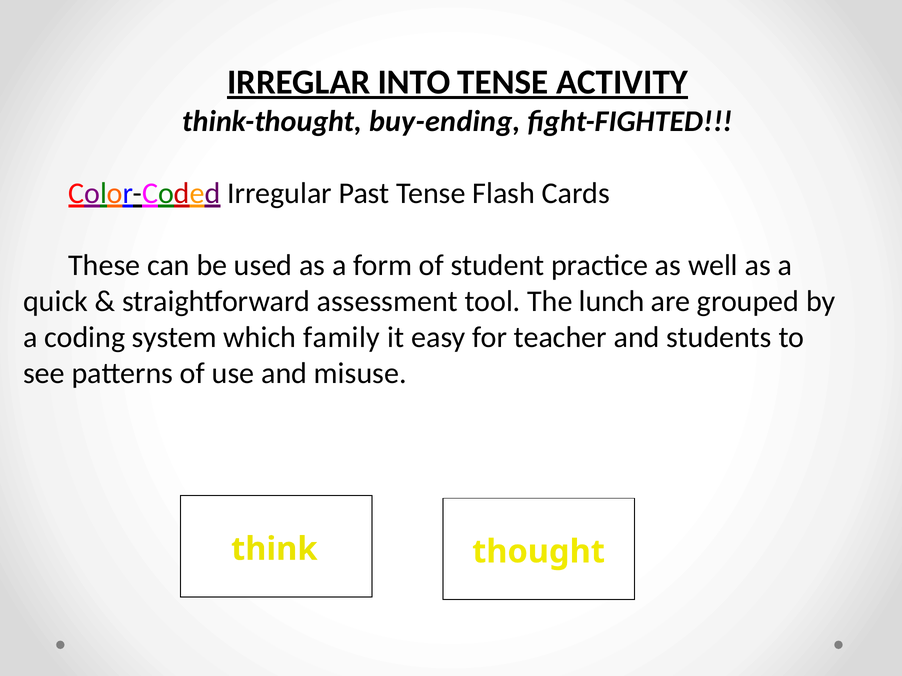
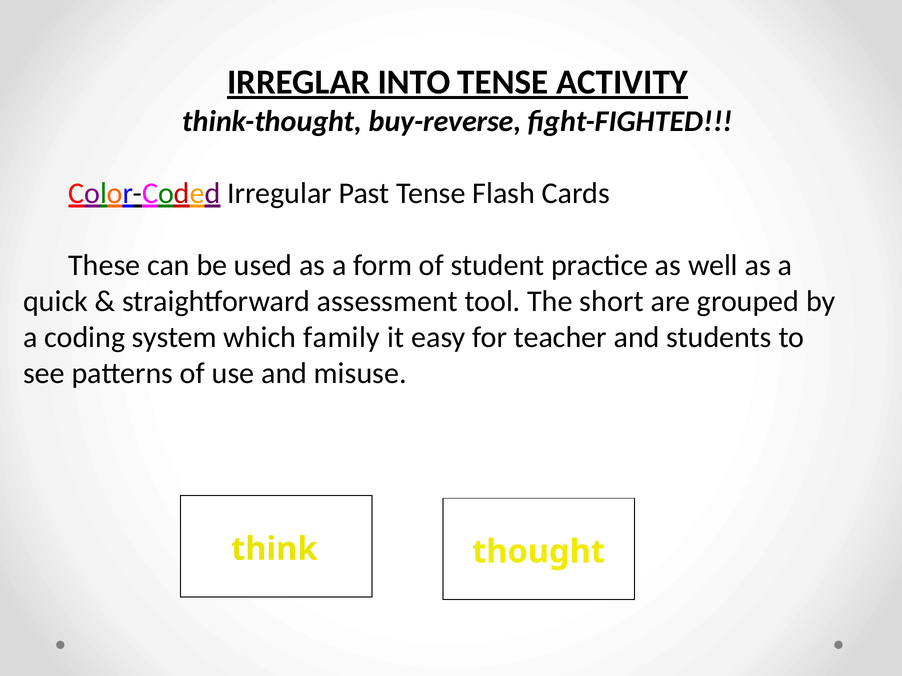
buy-ending: buy-ending -> buy-reverse
lunch: lunch -> short
